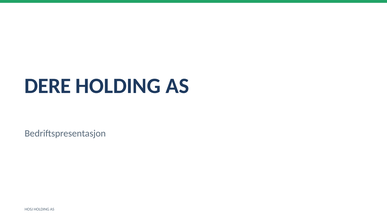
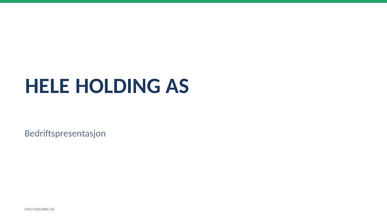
DERE: DERE -> HELE
